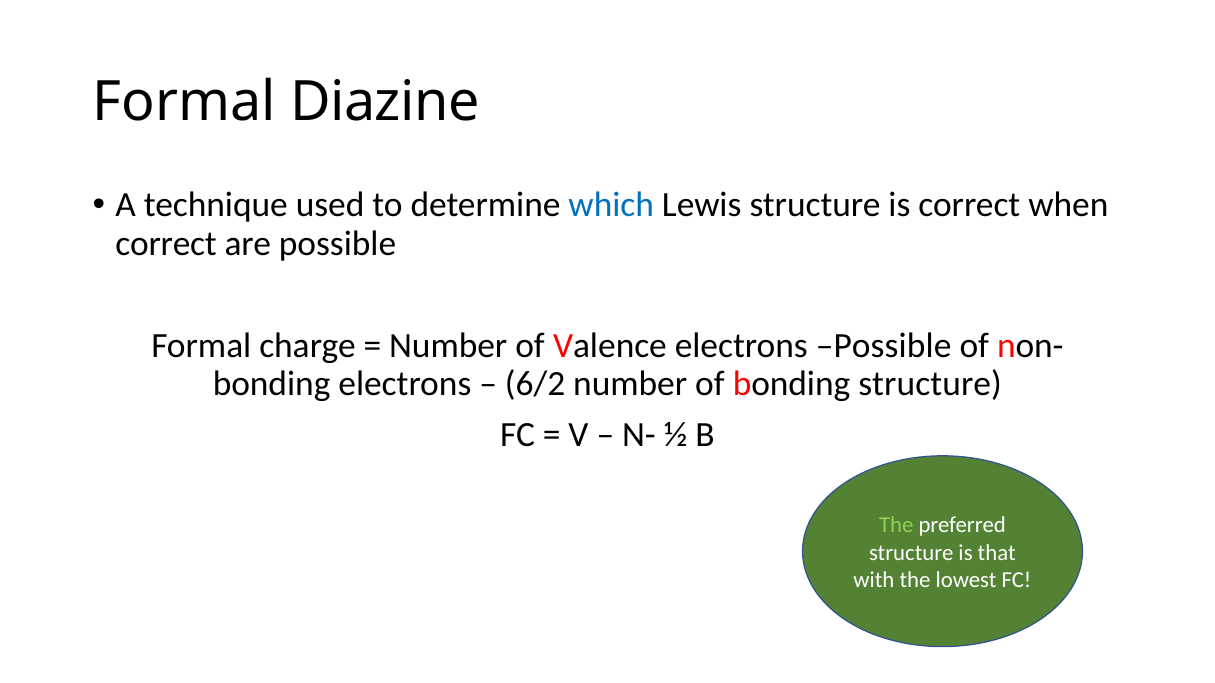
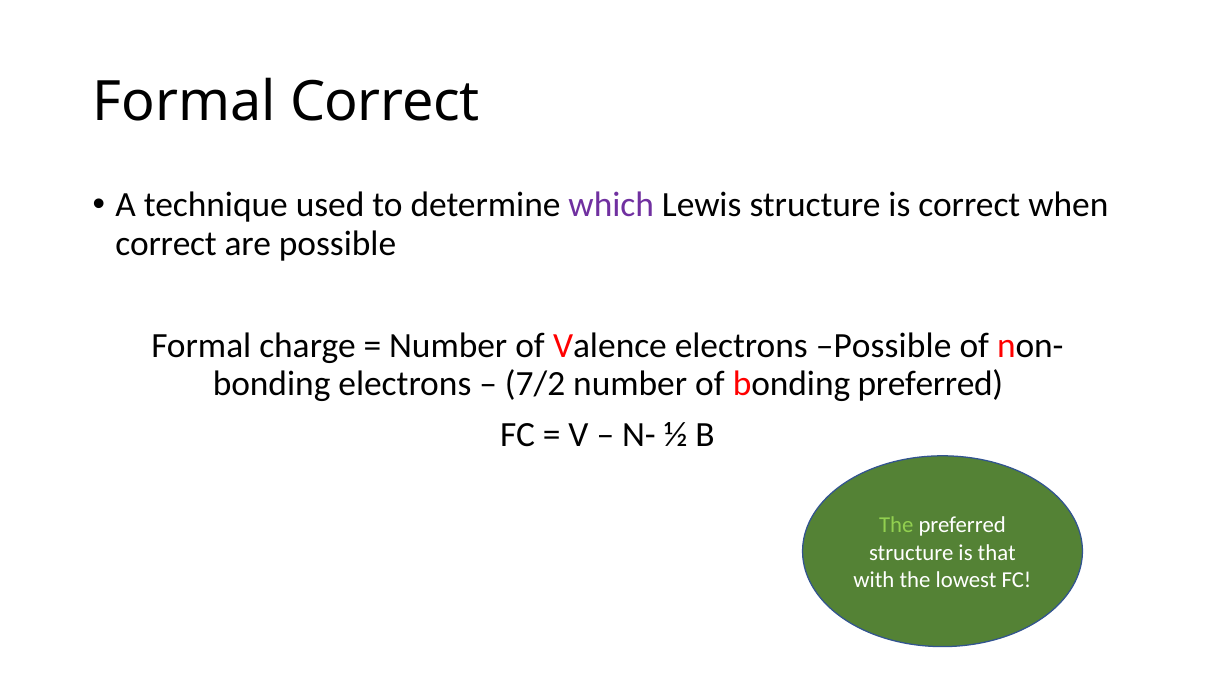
Formal Diazine: Diazine -> Correct
which colour: blue -> purple
6/2: 6/2 -> 7/2
bonding structure: structure -> preferred
